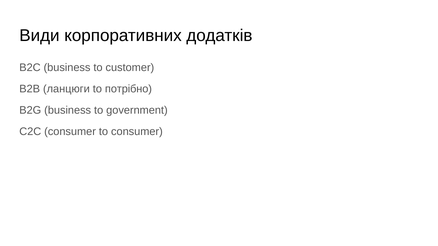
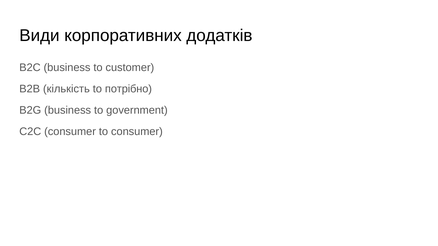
ланцюги: ланцюги -> кількість
